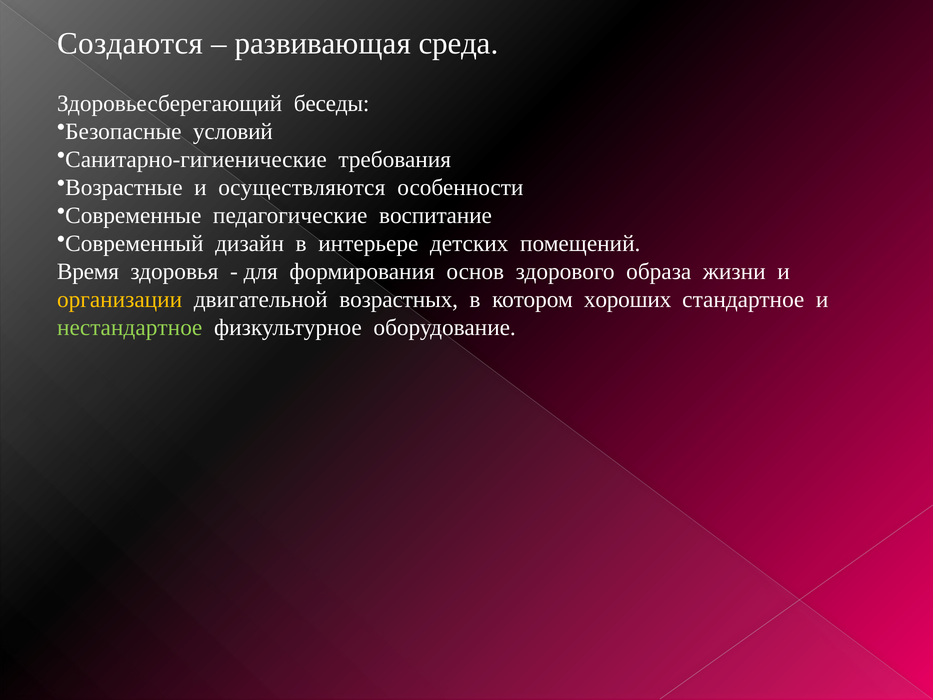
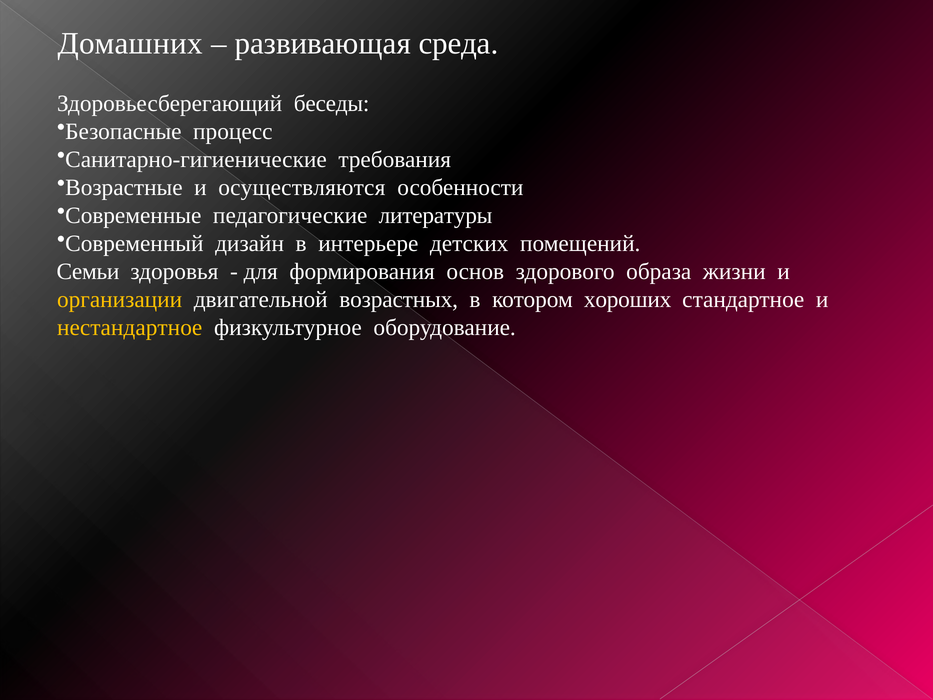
Создаются: Создаются -> Домашних
условий: условий -> процесс
воспитание: воспитание -> литературы
Время: Время -> Семьи
нестандартное colour: light green -> yellow
